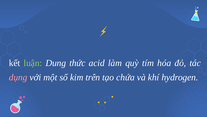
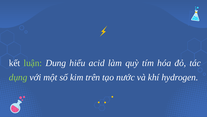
thức: thức -> hiểu
dụng colour: pink -> light green
chứa: chứa -> nước
